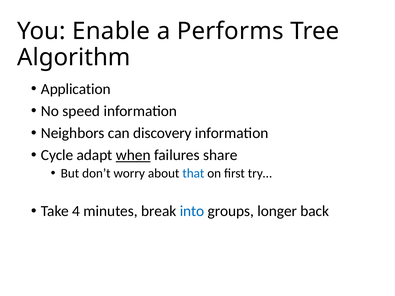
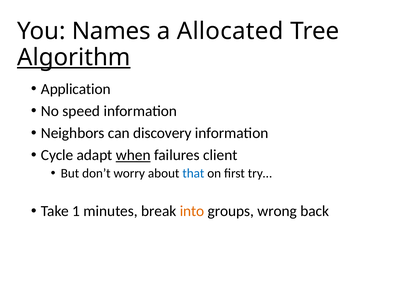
Enable: Enable -> Names
Performs: Performs -> Allocated
Algorithm underline: none -> present
share: share -> client
4: 4 -> 1
into colour: blue -> orange
longer: longer -> wrong
